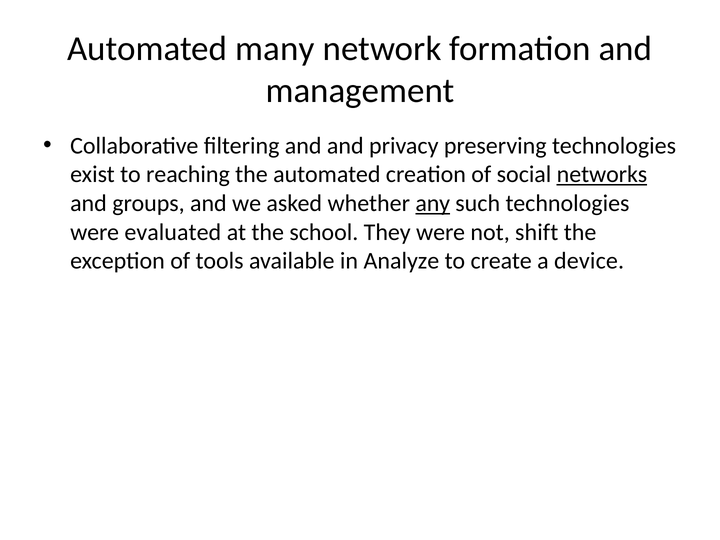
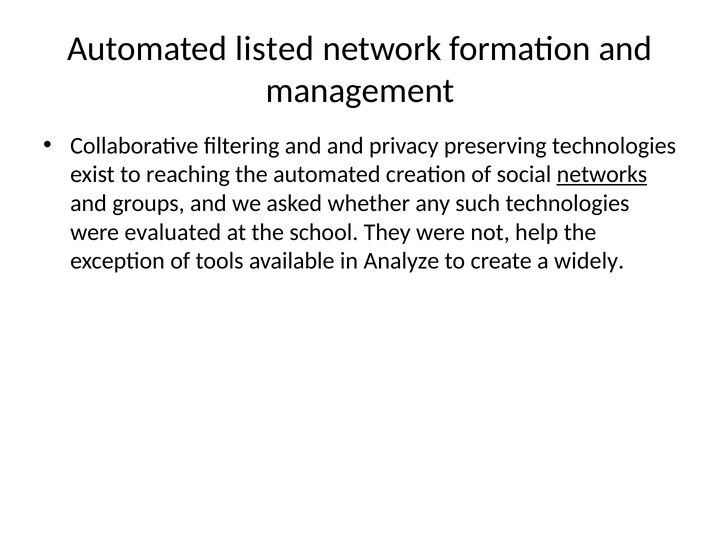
many: many -> listed
any underline: present -> none
shift: shift -> help
device: device -> widely
